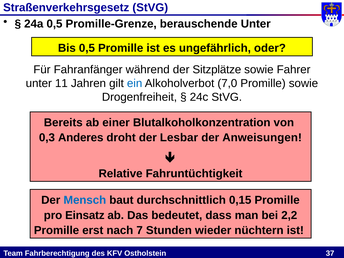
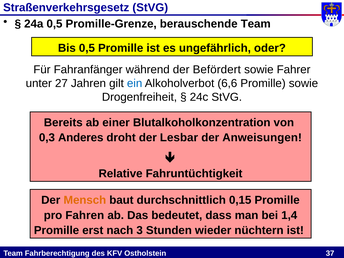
berauschende Unter: Unter -> Team
Sitzplätze: Sitzplätze -> Befördert
11: 11 -> 27
7,0: 7,0 -> 6,6
Mensch colour: blue -> orange
Einsatz: Einsatz -> Fahren
2,2: 2,2 -> 1,4
7: 7 -> 3
